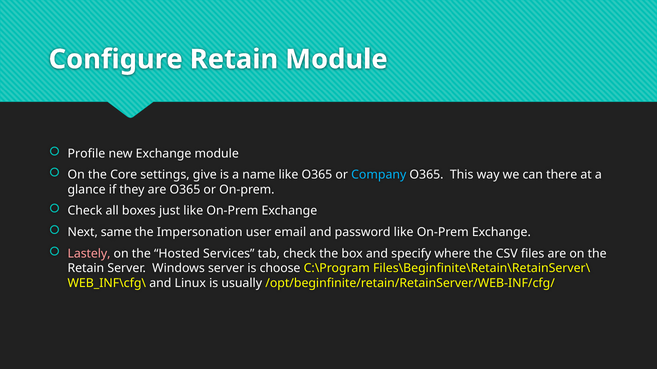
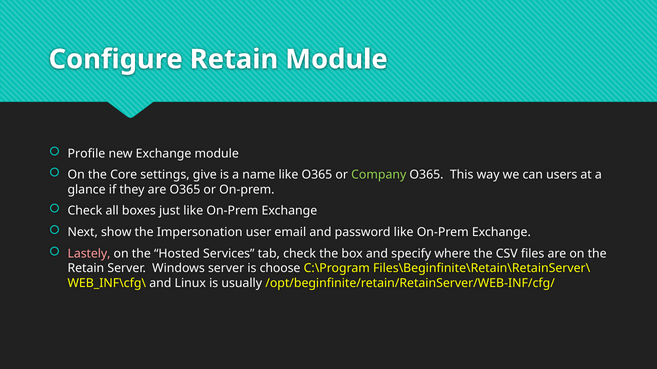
Company colour: light blue -> light green
there: there -> users
same: same -> show
